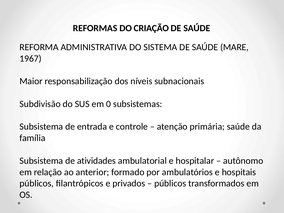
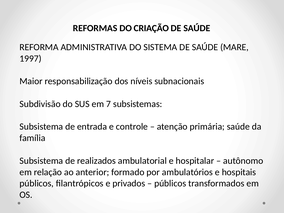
1967: 1967 -> 1997
0: 0 -> 7
atividades: atividades -> realizados
